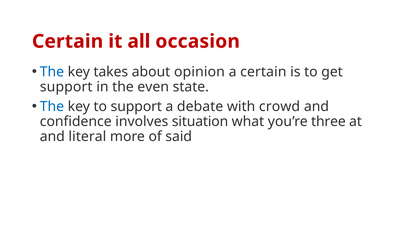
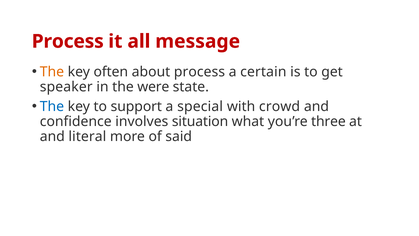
Certain at (68, 41): Certain -> Process
occasion: occasion -> message
The at (52, 72) colour: blue -> orange
takes: takes -> often
about opinion: opinion -> process
support at (66, 87): support -> speaker
even: even -> were
debate: debate -> special
